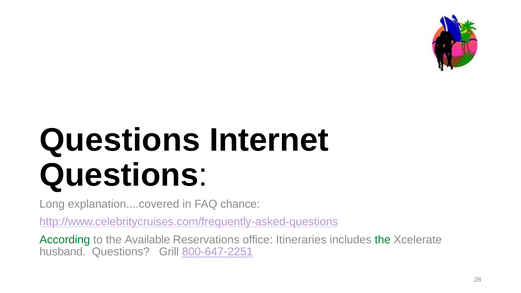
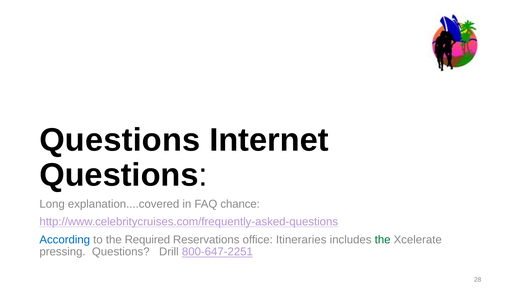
According colour: green -> blue
Available: Available -> Required
husband: husband -> pressing
Grill: Grill -> Drill
